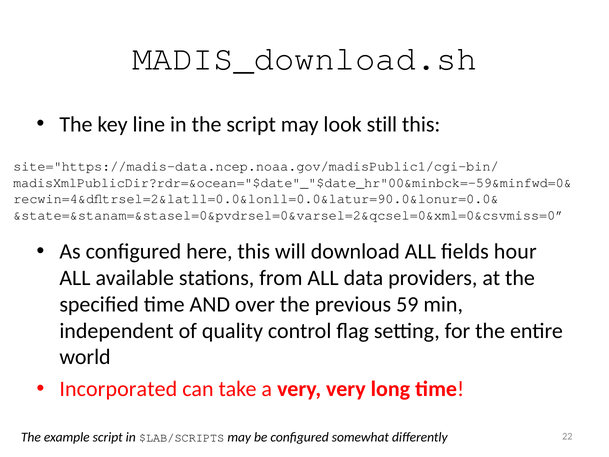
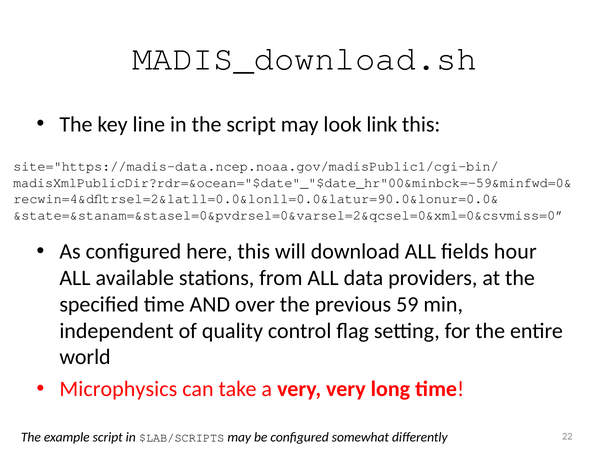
still: still -> link
Incorporated: Incorporated -> Microphysics
